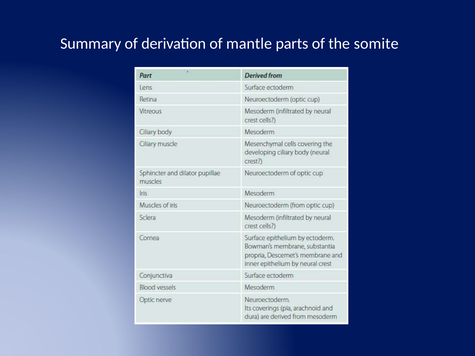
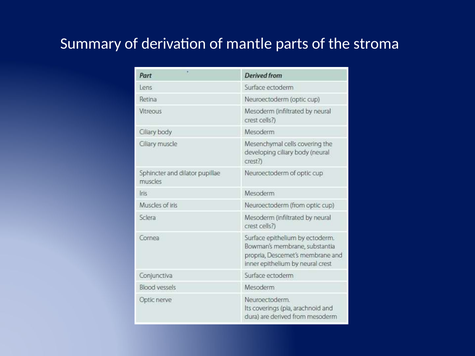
somite: somite -> stroma
